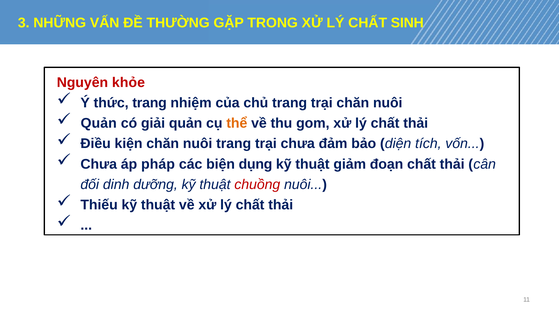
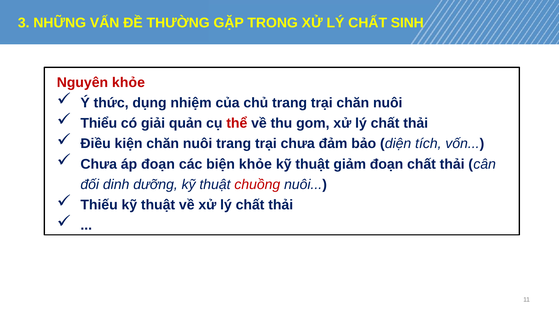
thức trang: trang -> dụng
Quản at (99, 123): Quản -> Thiểu
thể colour: orange -> red
áp pháp: pháp -> đoạn
biện dụng: dụng -> khỏe
